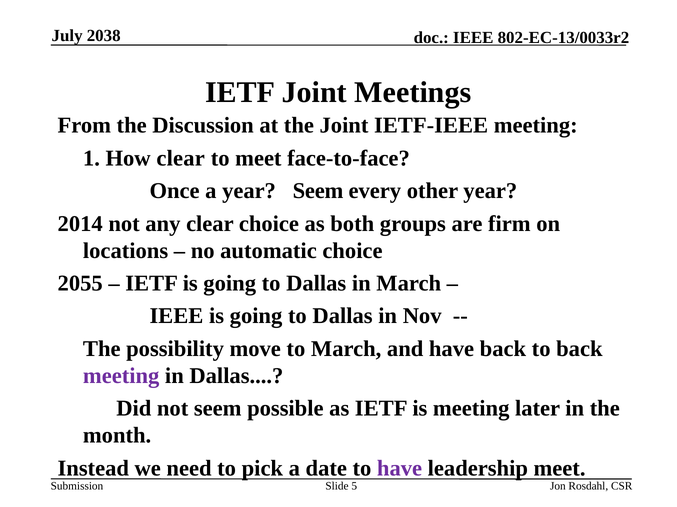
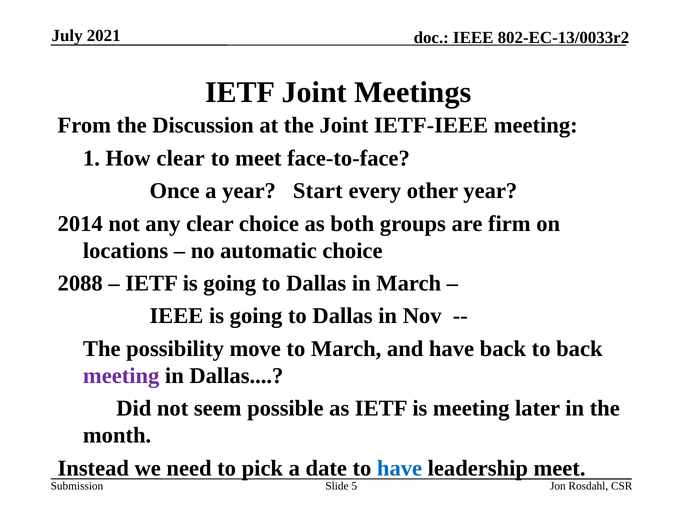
2038: 2038 -> 2021
year Seem: Seem -> Start
2055: 2055 -> 2088
have at (400, 469) colour: purple -> blue
